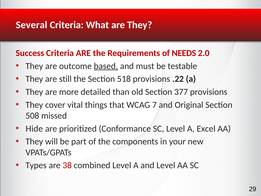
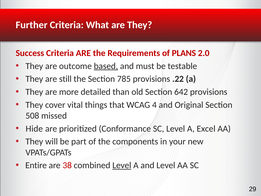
Several: Several -> Further
NEEDS: NEEDS -> PLANS
518: 518 -> 785
377: 377 -> 642
7: 7 -> 4
Types: Types -> Entire
Level at (122, 165) underline: none -> present
